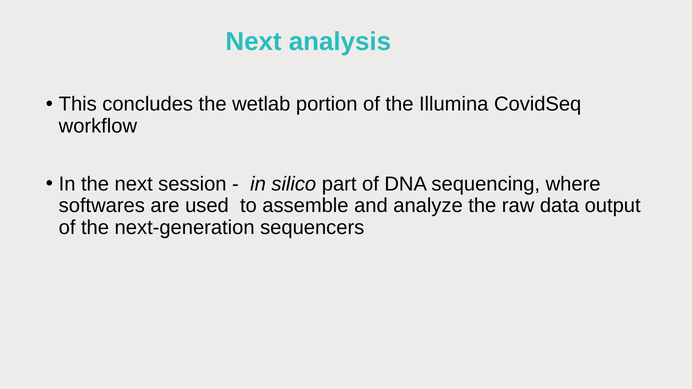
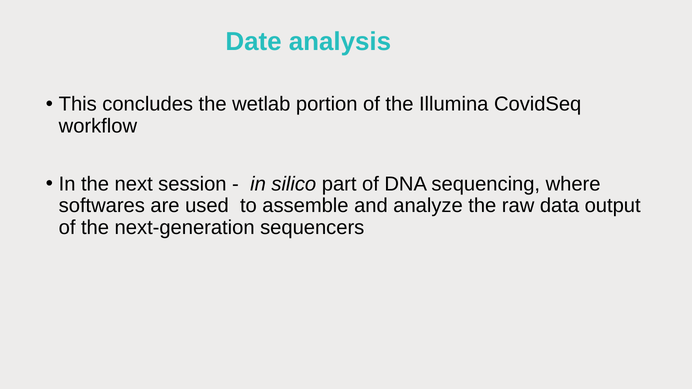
Next at (254, 42): Next -> Date
